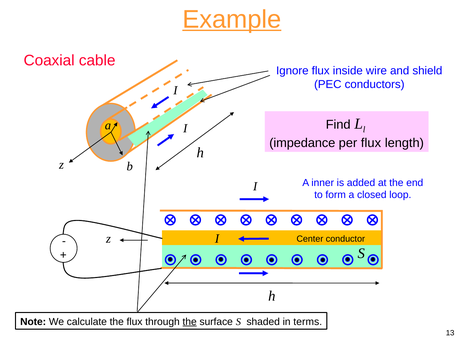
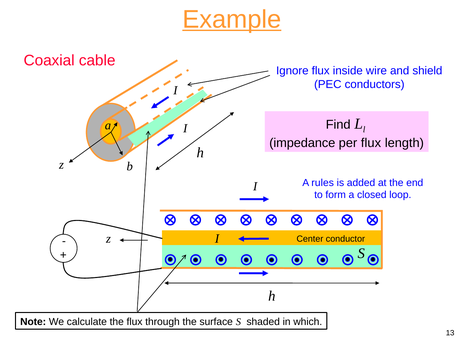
inner: inner -> rules
the at (190, 322) underline: present -> none
terms: terms -> which
